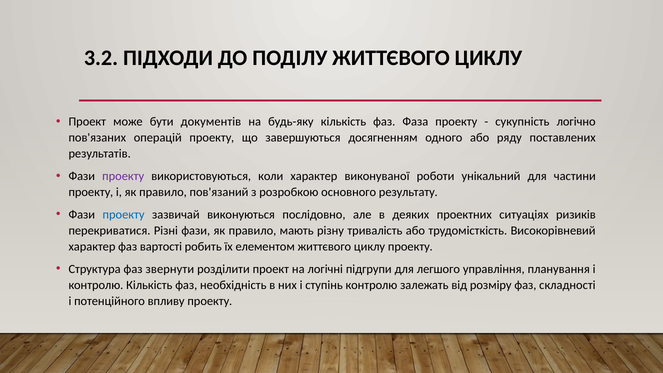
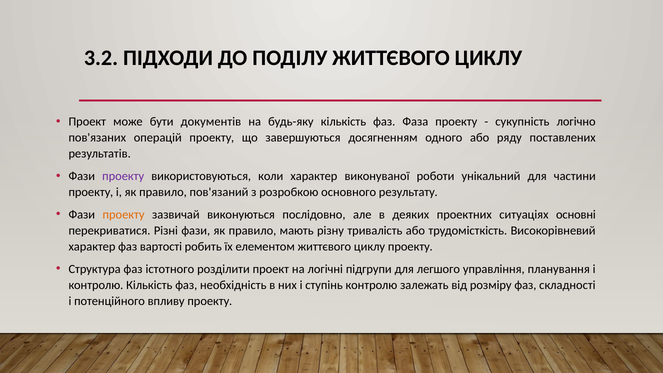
проекту at (124, 214) colour: blue -> orange
ризиків: ризиків -> основні
звернути: звернути -> істотного
